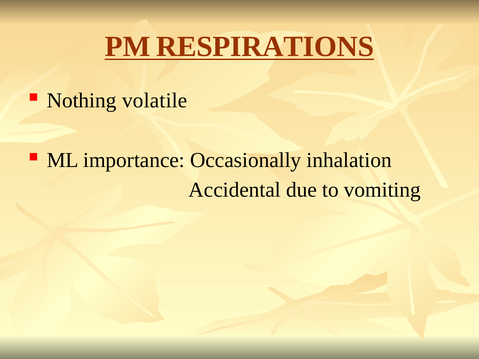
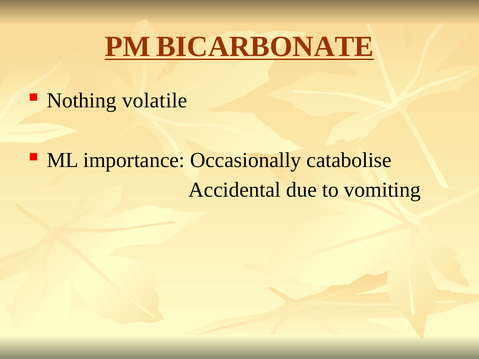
RESPIRATIONS: RESPIRATIONS -> BICARBONATE
inhalation: inhalation -> catabolise
